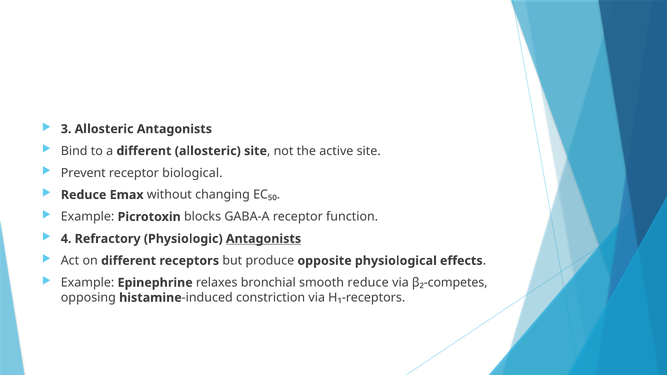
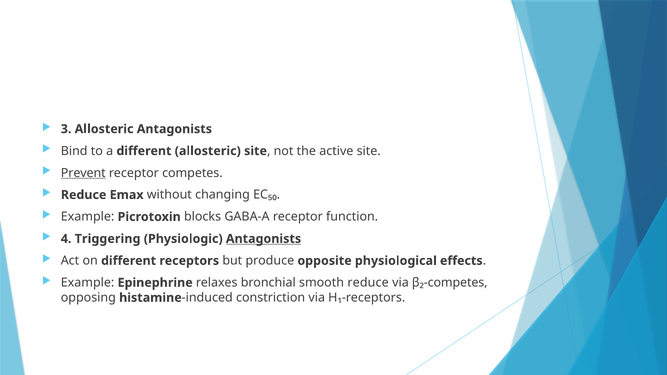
Prevent underline: none -> present
biological: biological -> competes
Refractory: Refractory -> Triggering
